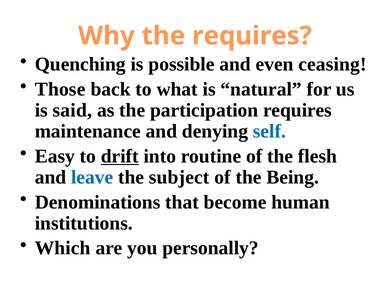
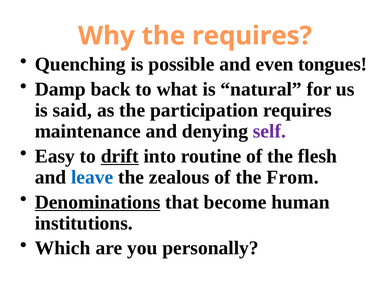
ceasing: ceasing -> tongues
Those: Those -> Damp
self colour: blue -> purple
subject: subject -> zealous
Being: Being -> From
Denominations underline: none -> present
